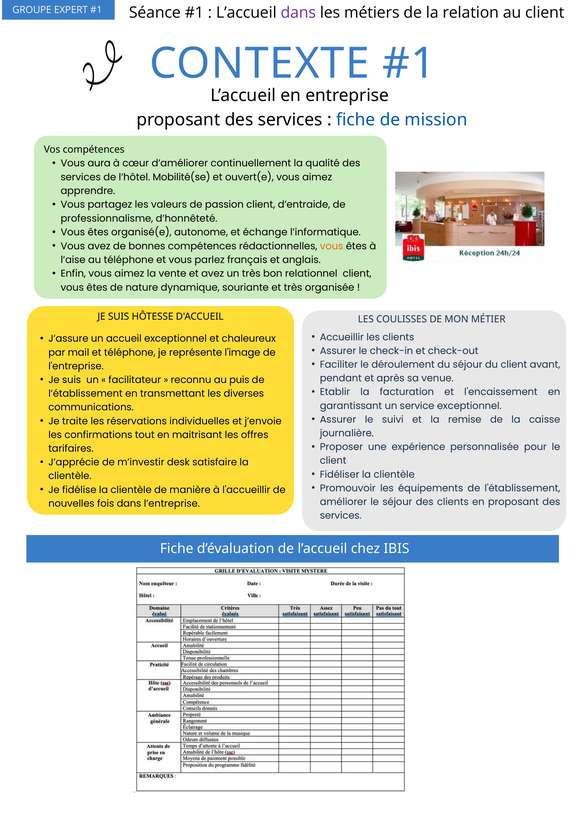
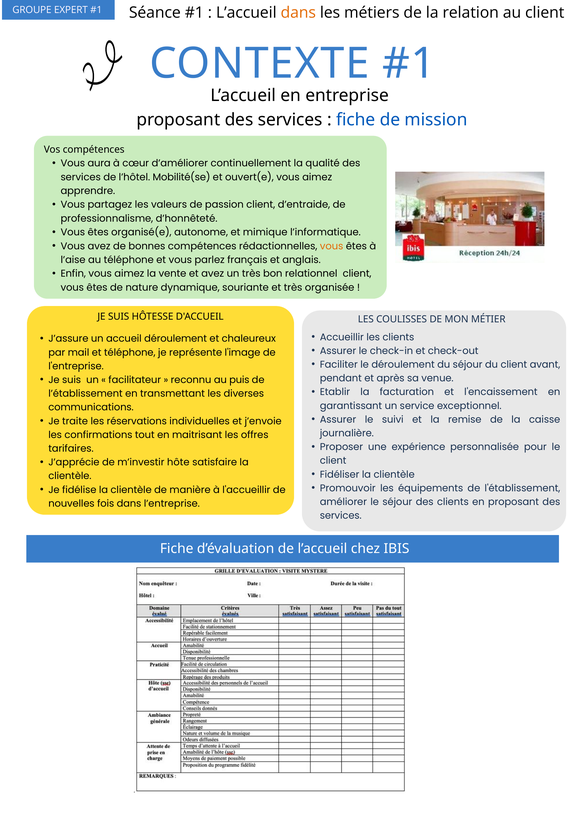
dans at (298, 13) colour: purple -> orange
échange: échange -> mimique
accueil exceptionnel: exceptionnel -> déroulement
desk: desk -> hôte
